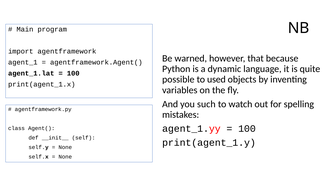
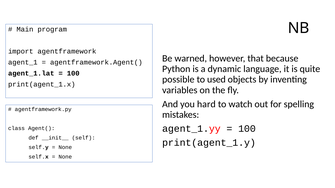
such: such -> hard
